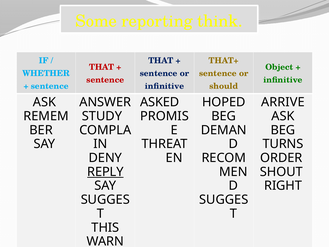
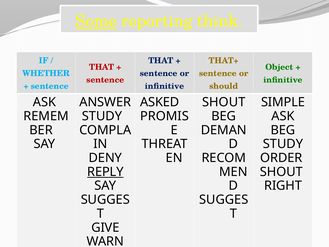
Some underline: none -> present
HOPED at (224, 102): HOPED -> SHOUT
ARRIVE: ARRIVE -> SIMPLE
TURNS at (283, 144): TURNS -> STUDY
THIS: THIS -> GIVE
